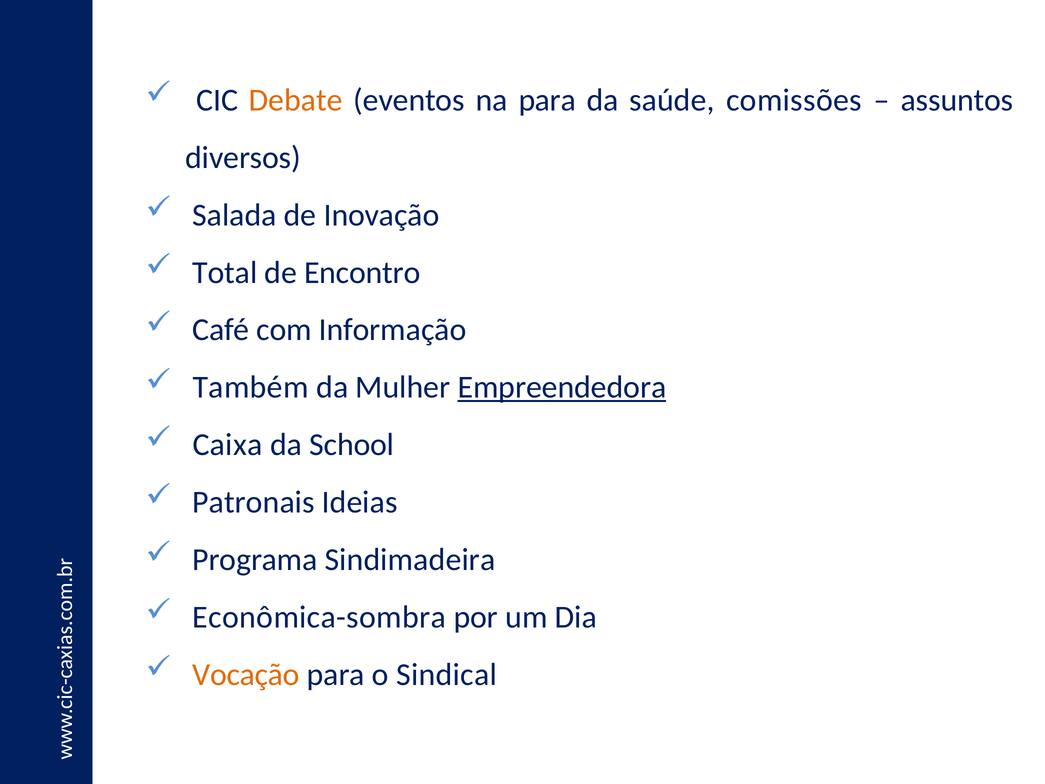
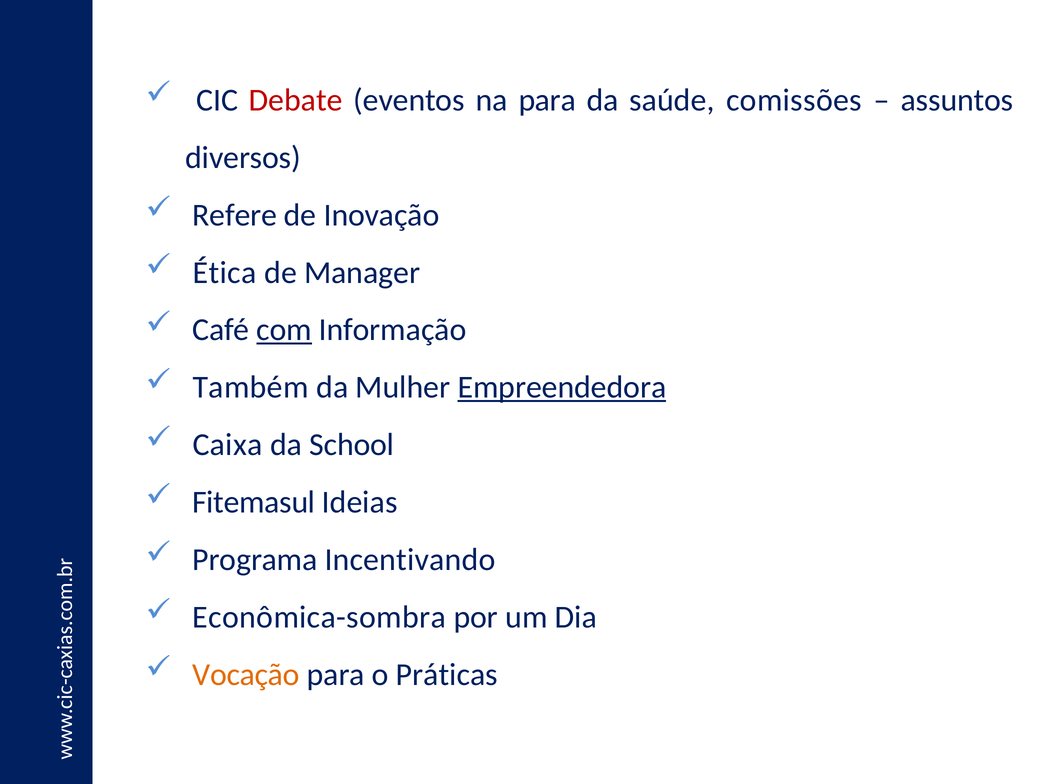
Debate colour: orange -> red
Salada: Salada -> Refere
Total: Total -> Ética
Encontro: Encontro -> Manager
com underline: none -> present
Patronais: Patronais -> Fitemasul
Sindimadeira: Sindimadeira -> Incentivando
Sindical: Sindical -> Práticas
